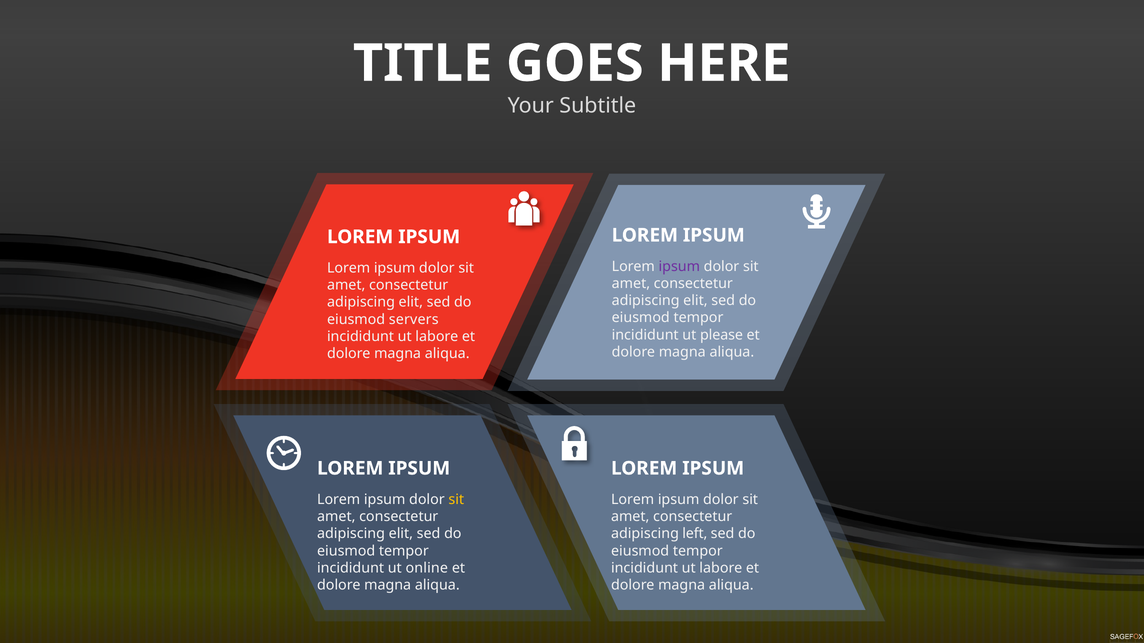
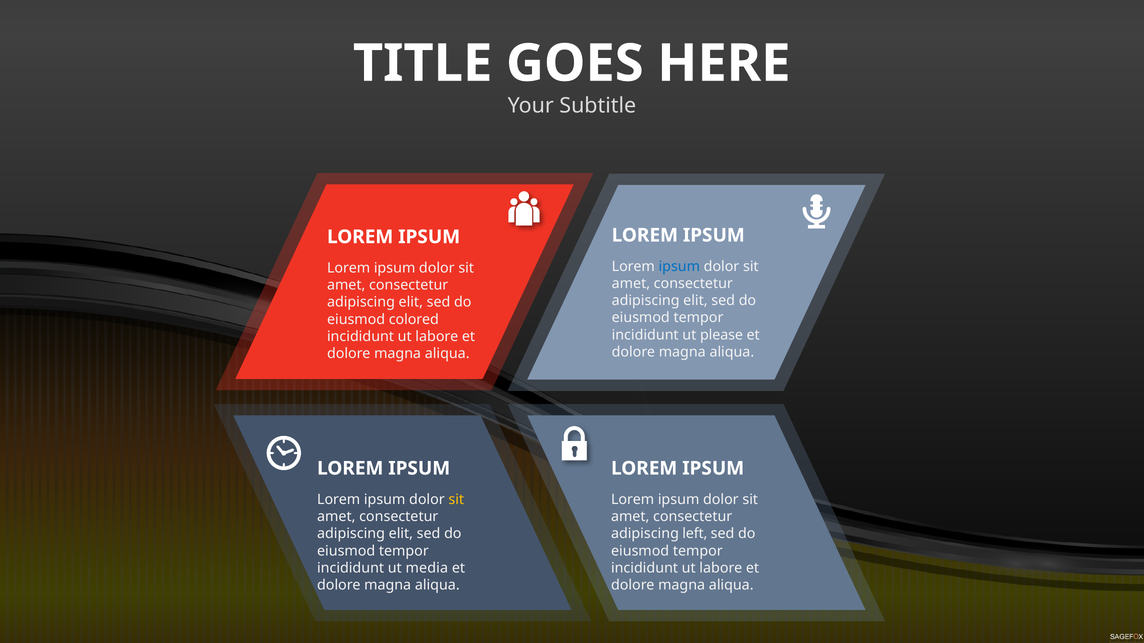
ipsum at (679, 267) colour: purple -> blue
servers: servers -> colored
online: online -> media
